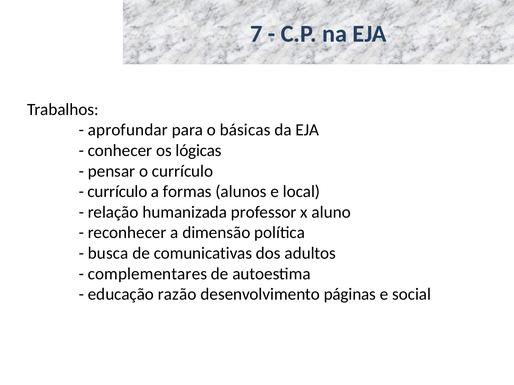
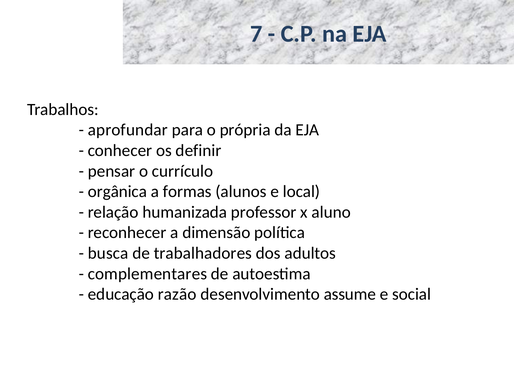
básicas: básicas -> própria
lógicas: lógicas -> definir
currículo at (117, 192): currículo -> orgânica
comunicativas: comunicativas -> trabalhadores
páginas: páginas -> assume
